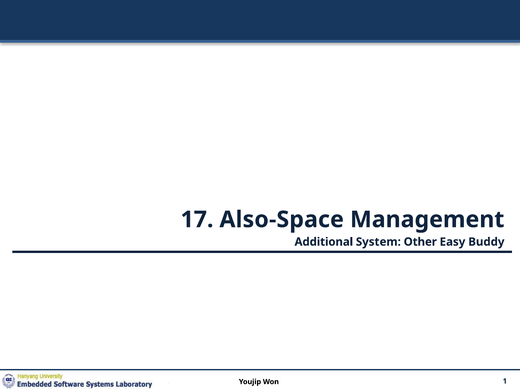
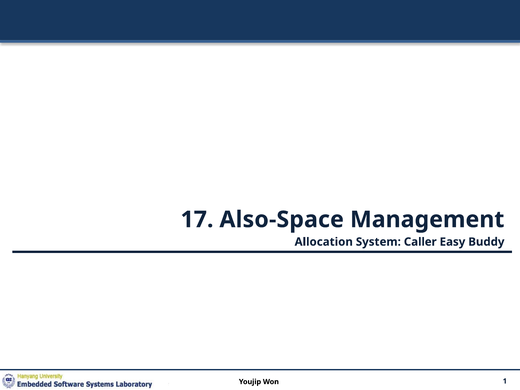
Additional: Additional -> Allocation
Other: Other -> Caller
